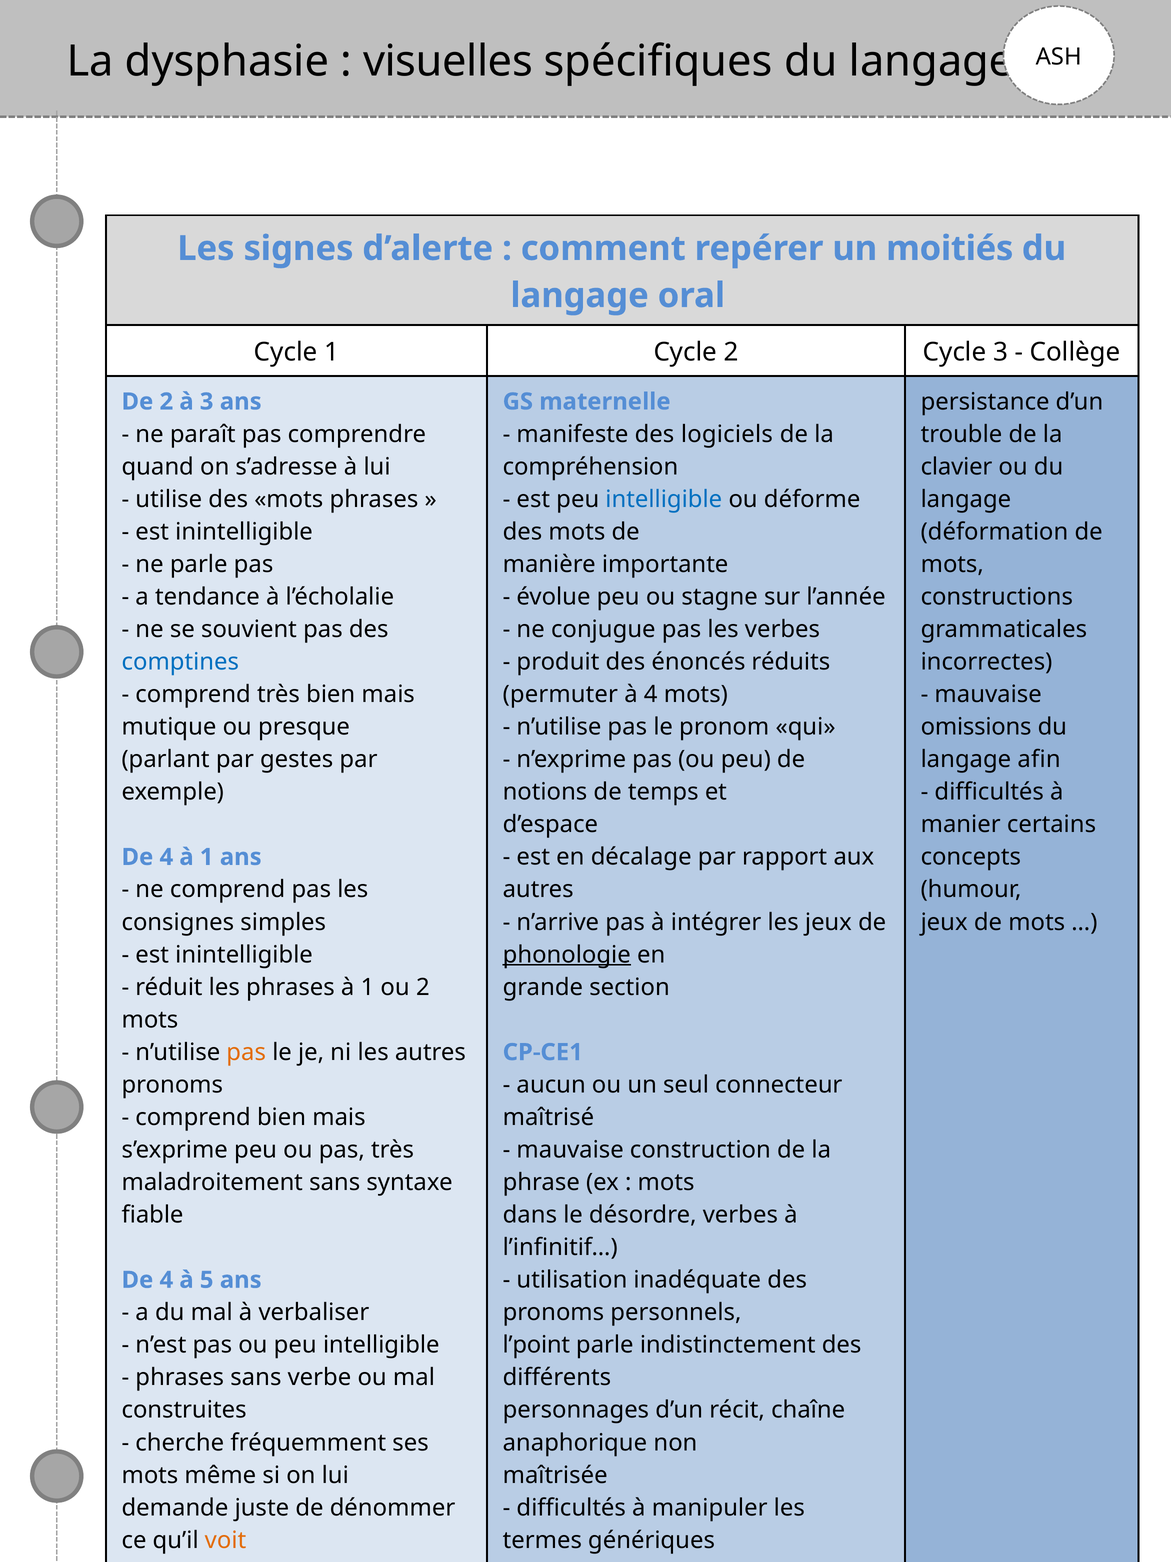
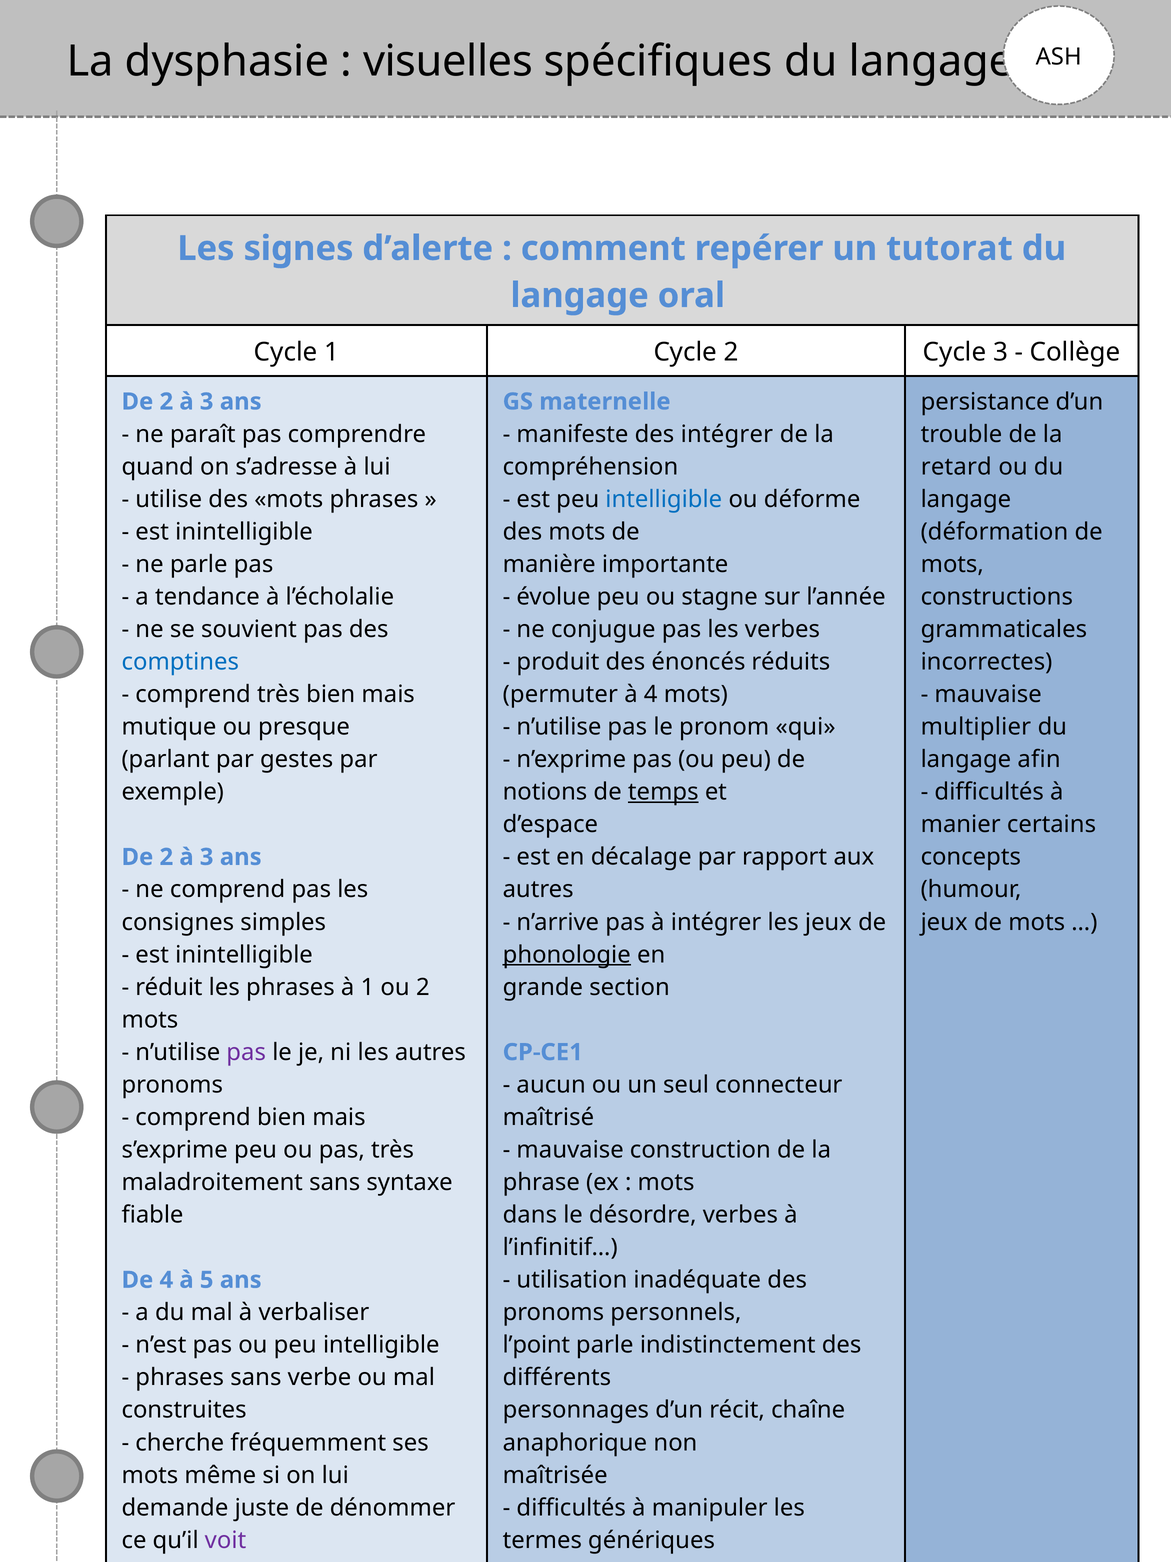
moitiés: moitiés -> tutorat
des logiciels: logiciels -> intégrer
clavier: clavier -> retard
omissions: omissions -> multiplier
temps underline: none -> present
4 at (166, 857): 4 -> 2
1 at (207, 857): 1 -> 3
pas at (246, 1052) colour: orange -> purple
voit colour: orange -> purple
